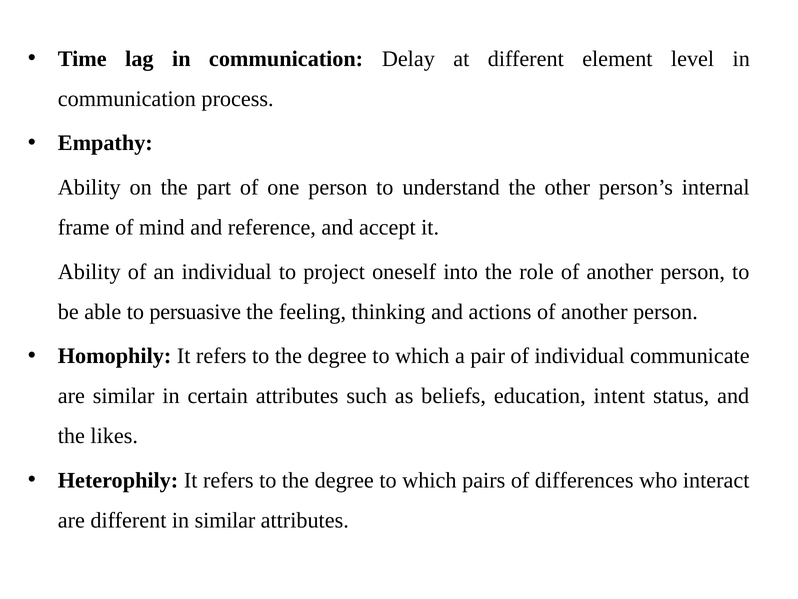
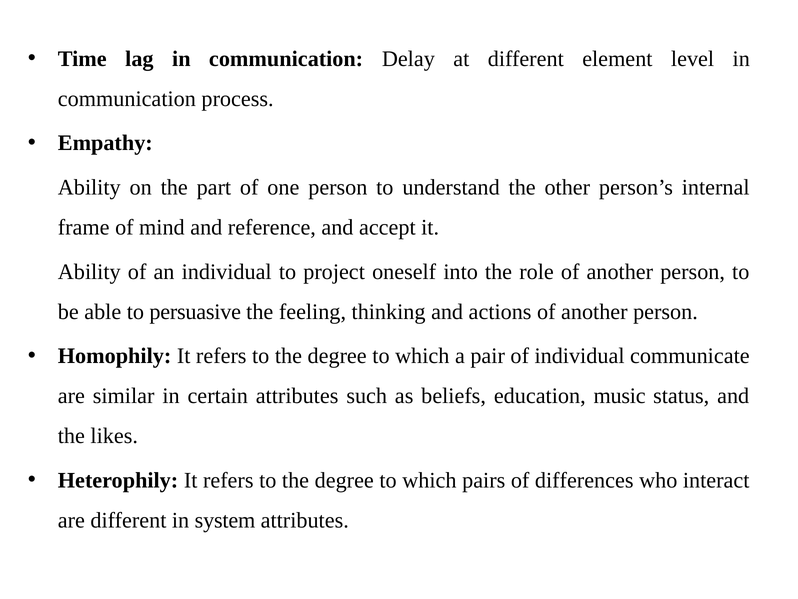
intent: intent -> music
in similar: similar -> system
